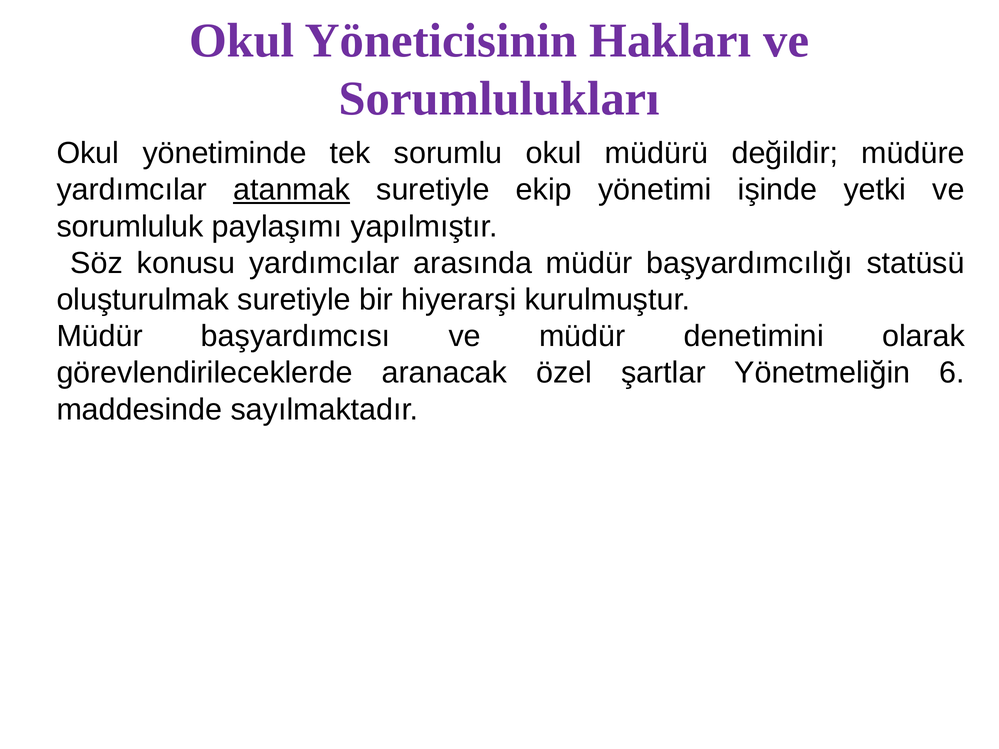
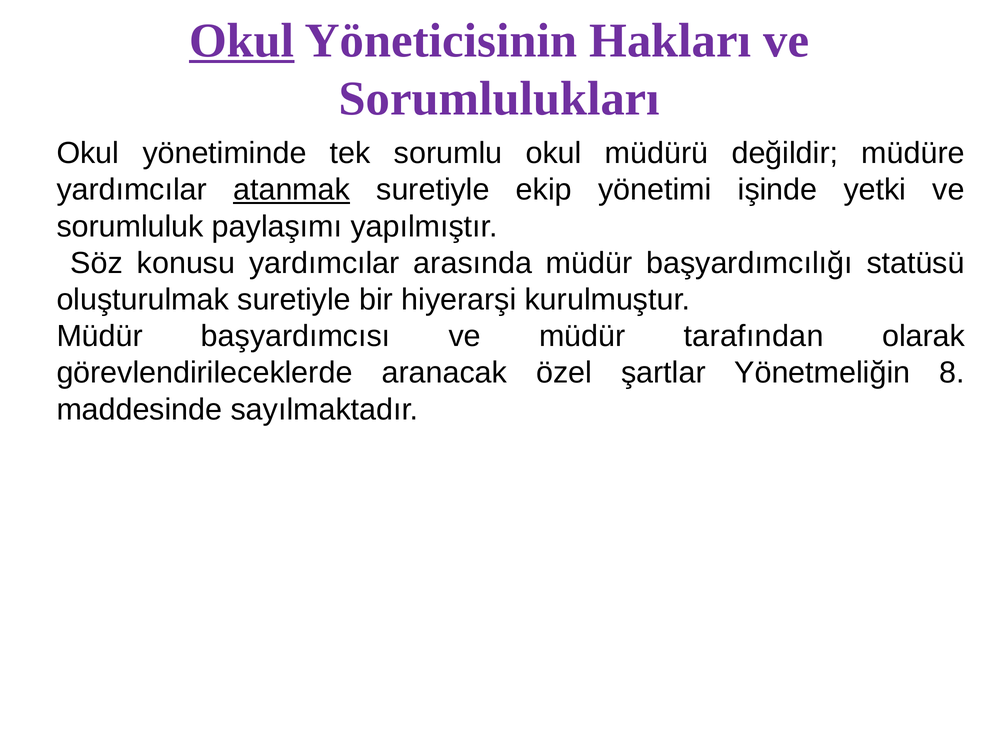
Okul at (242, 41) underline: none -> present
denetimini: denetimini -> tarafından
6: 6 -> 8
